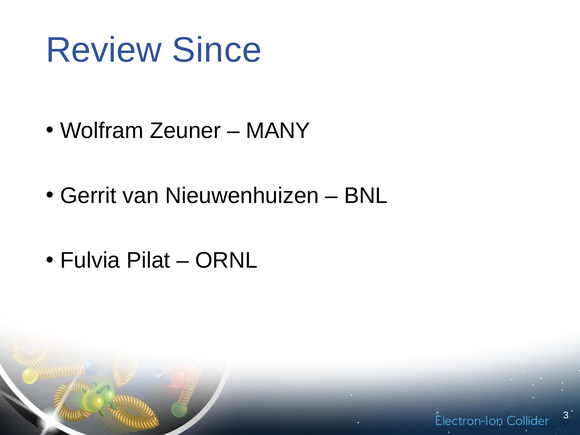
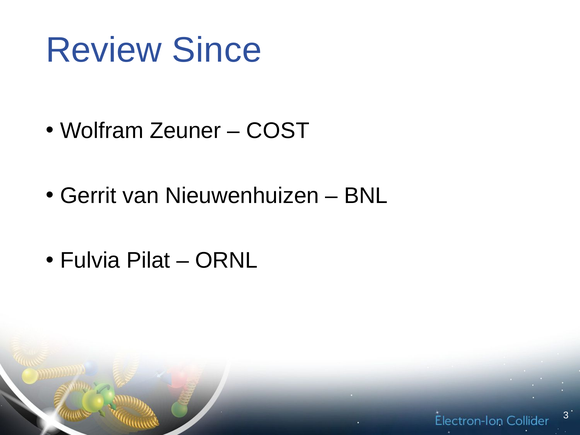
MANY: MANY -> COST
